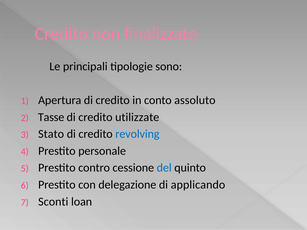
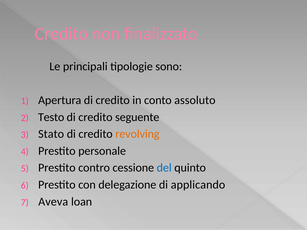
Tasse: Tasse -> Testo
utilizzate: utilizzate -> seguente
revolving colour: blue -> orange
Sconti: Sconti -> Aveva
